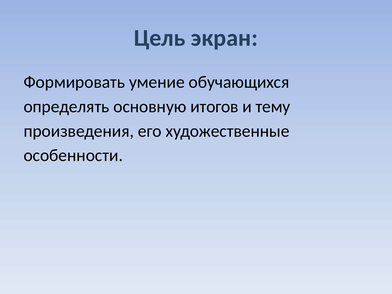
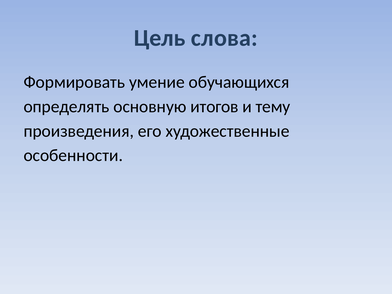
экран: экран -> слова
